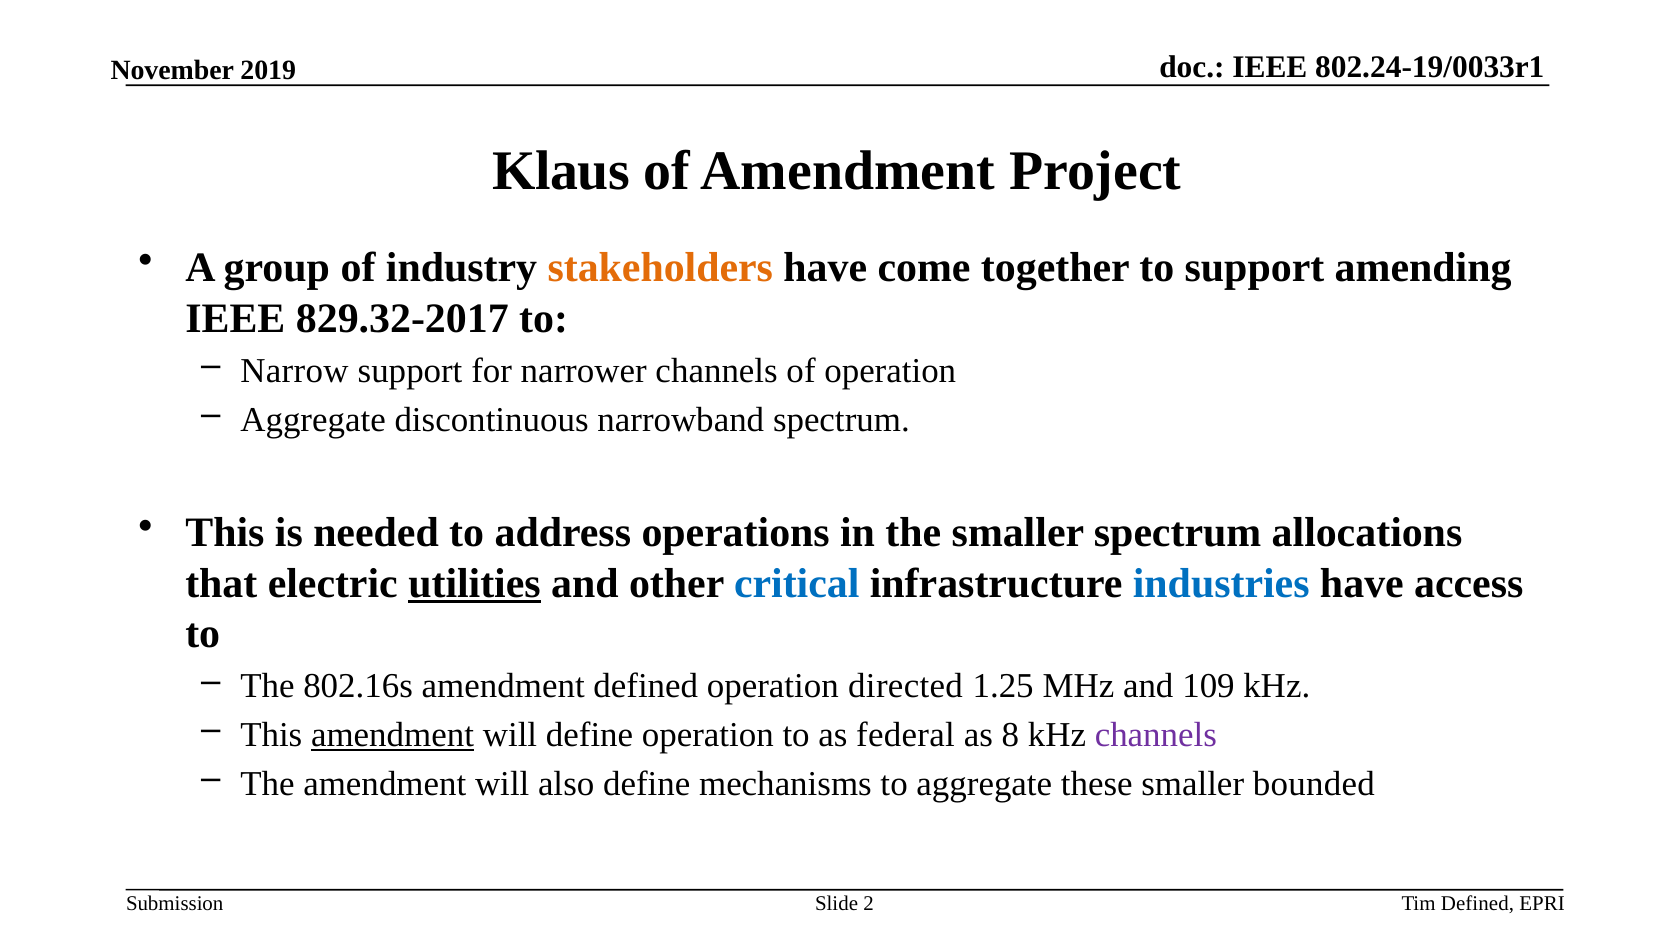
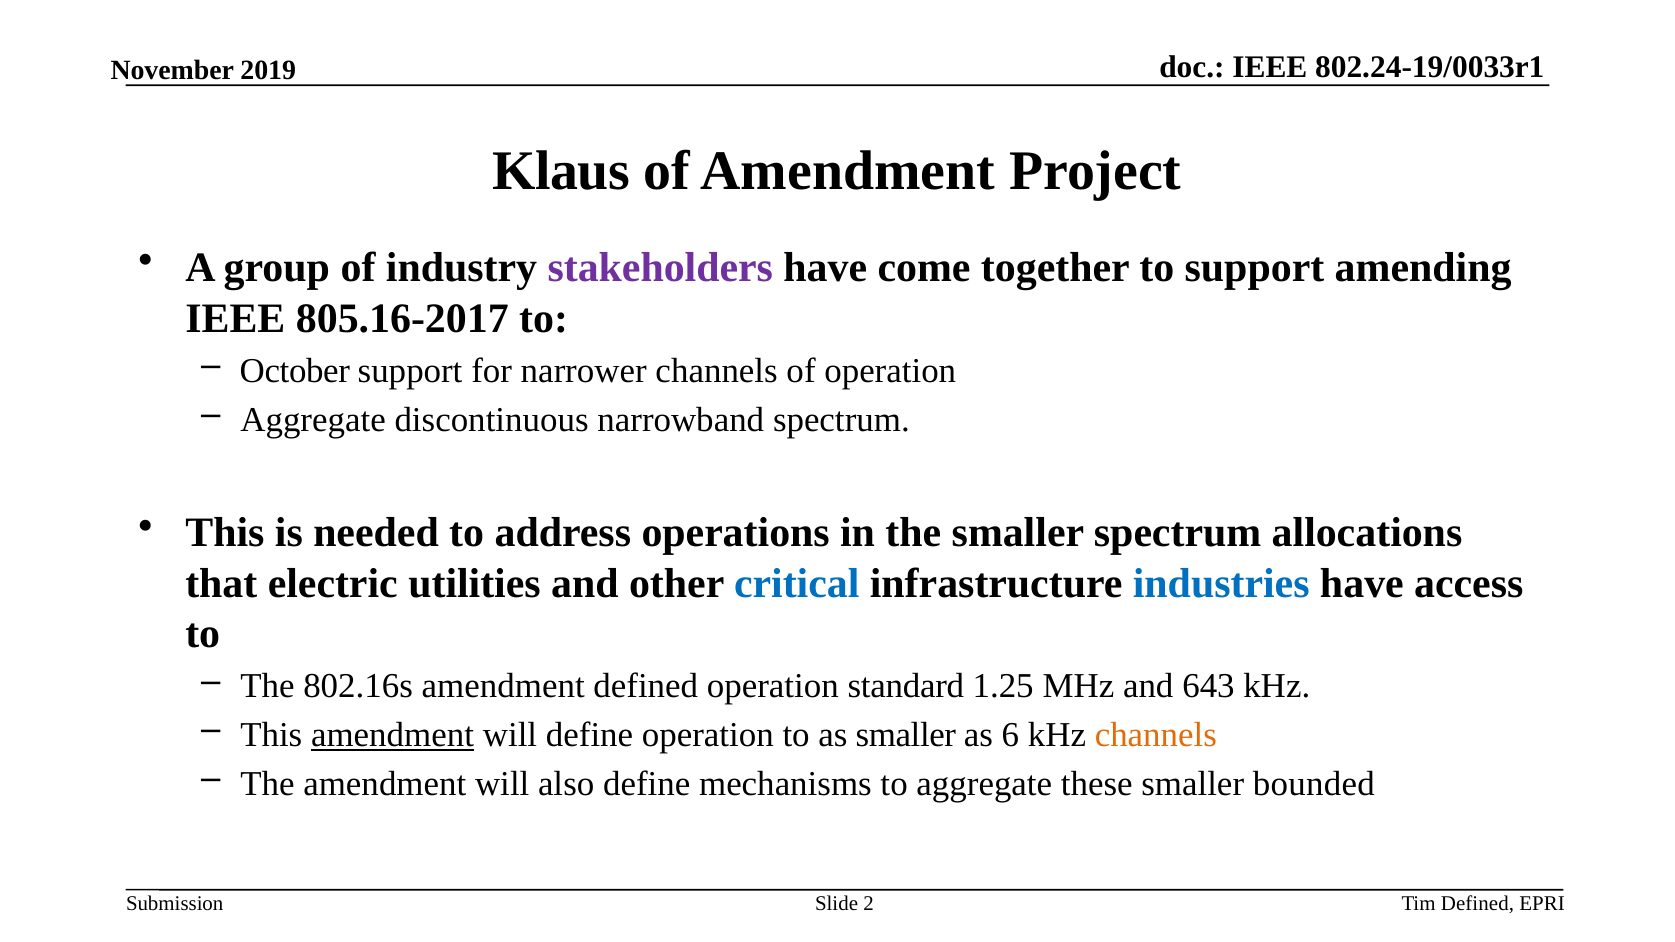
stakeholders colour: orange -> purple
829.32-2017: 829.32-2017 -> 805.16-2017
Narrow: Narrow -> October
utilities underline: present -> none
directed: directed -> standard
109: 109 -> 643
as federal: federal -> smaller
8: 8 -> 6
channels at (1156, 735) colour: purple -> orange
